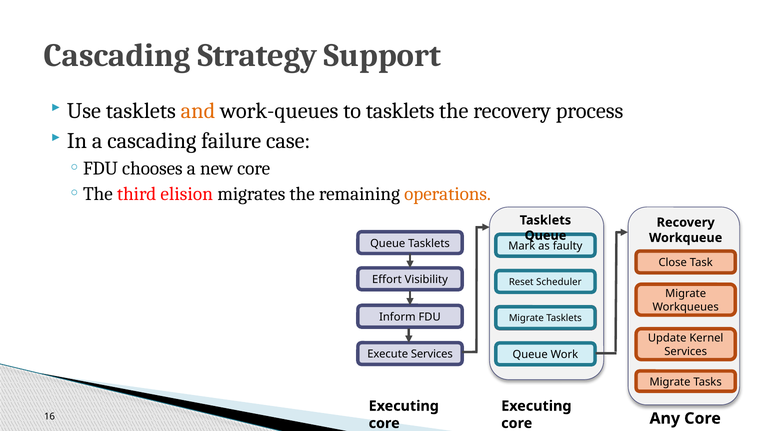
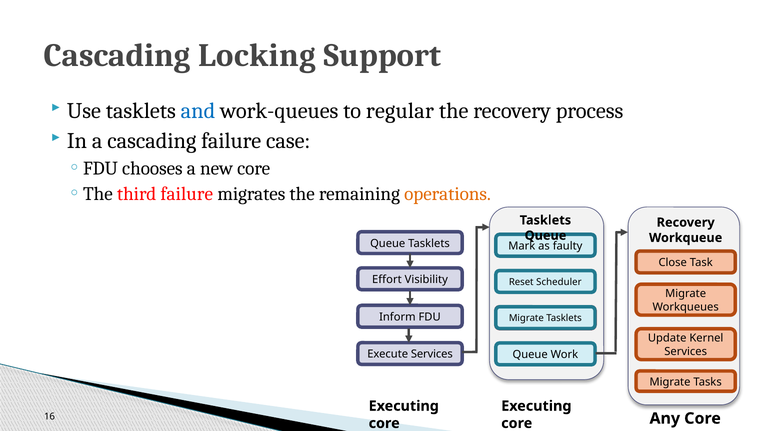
Strategy: Strategy -> Locking
and colour: orange -> blue
to tasklets: tasklets -> regular
third elision: elision -> failure
